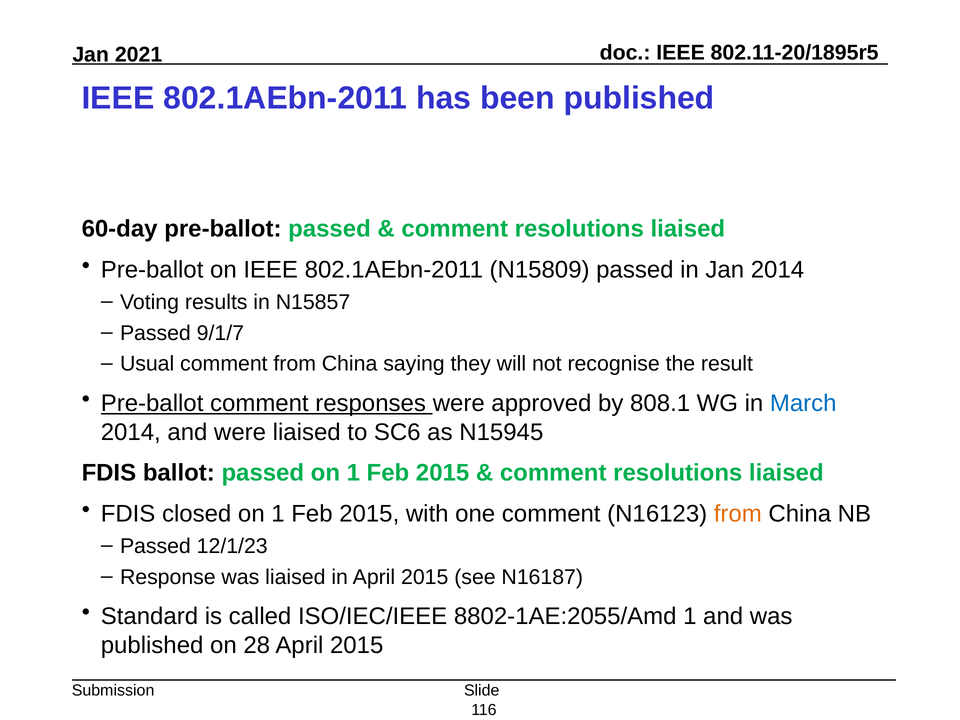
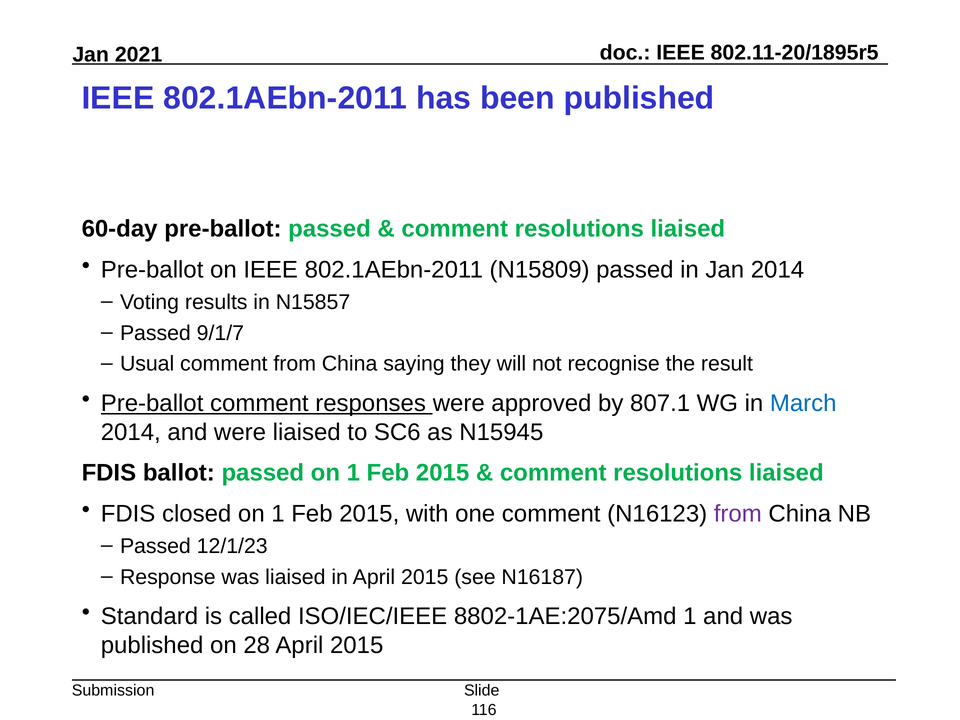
808.1: 808.1 -> 807.1
from at (738, 514) colour: orange -> purple
8802-1AE:2055/Amd: 8802-1AE:2055/Amd -> 8802-1AE:2075/Amd
